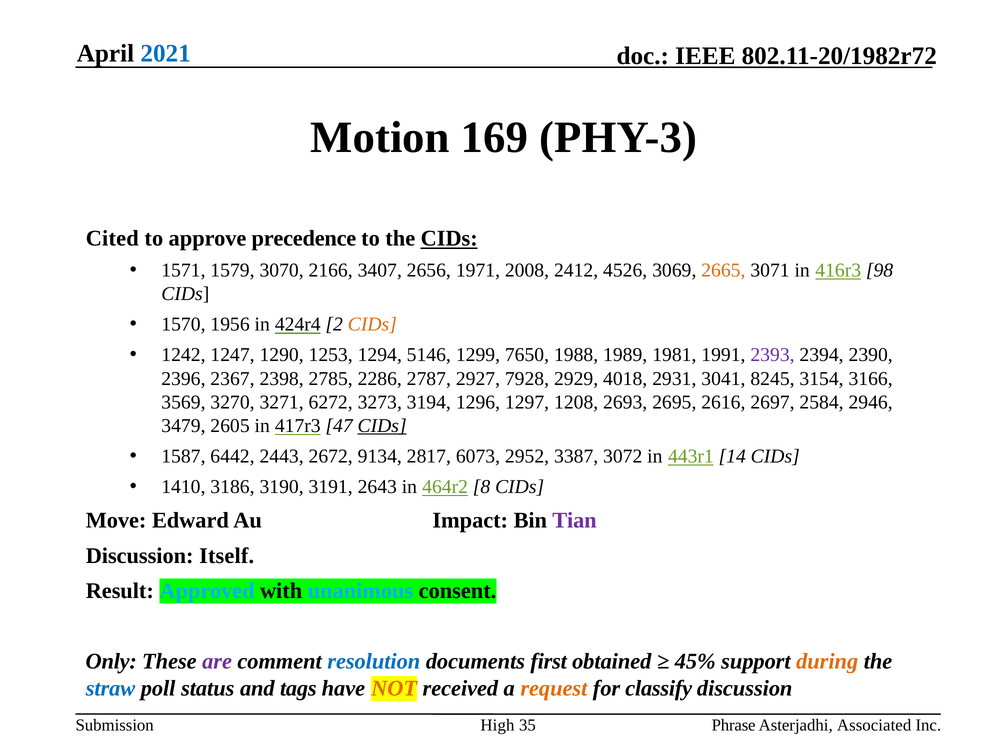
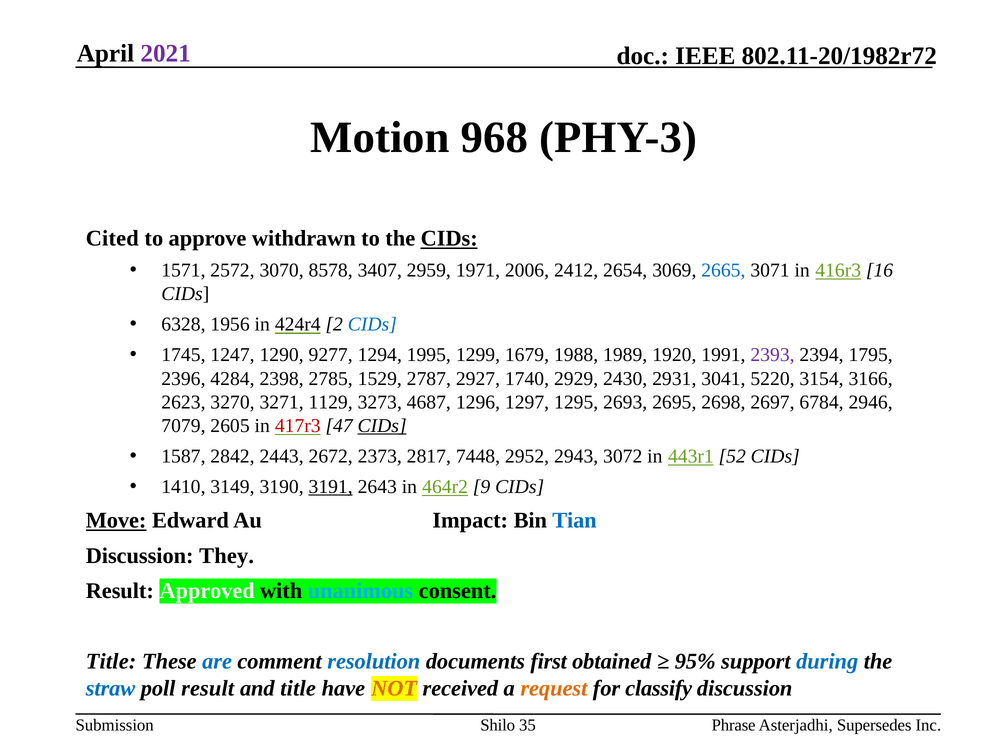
2021 colour: blue -> purple
169: 169 -> 968
precedence: precedence -> withdrawn
1579: 1579 -> 2572
2166: 2166 -> 8578
2656: 2656 -> 2959
2008: 2008 -> 2006
4526: 4526 -> 2654
2665 colour: orange -> blue
98: 98 -> 16
1570: 1570 -> 6328
CIDs at (372, 325) colour: orange -> blue
1242: 1242 -> 1745
1253: 1253 -> 9277
5146: 5146 -> 1995
7650: 7650 -> 1679
1981: 1981 -> 1920
2390: 2390 -> 1795
2367: 2367 -> 4284
2286: 2286 -> 1529
7928: 7928 -> 1740
4018: 4018 -> 2430
8245: 8245 -> 5220
3569: 3569 -> 2623
6272: 6272 -> 1129
3194: 3194 -> 4687
1208: 1208 -> 1295
2616: 2616 -> 2698
2584: 2584 -> 6784
3479: 3479 -> 7079
417r3 colour: black -> red
6442: 6442 -> 2842
9134: 9134 -> 2373
6073: 6073 -> 7448
3387: 3387 -> 2943
14: 14 -> 52
3186: 3186 -> 3149
3191 underline: none -> present
8: 8 -> 9
Move underline: none -> present
Tian colour: purple -> blue
Itself: Itself -> They
Approved colour: light blue -> white
Only at (111, 662): Only -> Title
are colour: purple -> blue
45%: 45% -> 95%
during colour: orange -> blue
poll status: status -> result
and tags: tags -> title
High: High -> Shilo
Associated: Associated -> Supersedes
